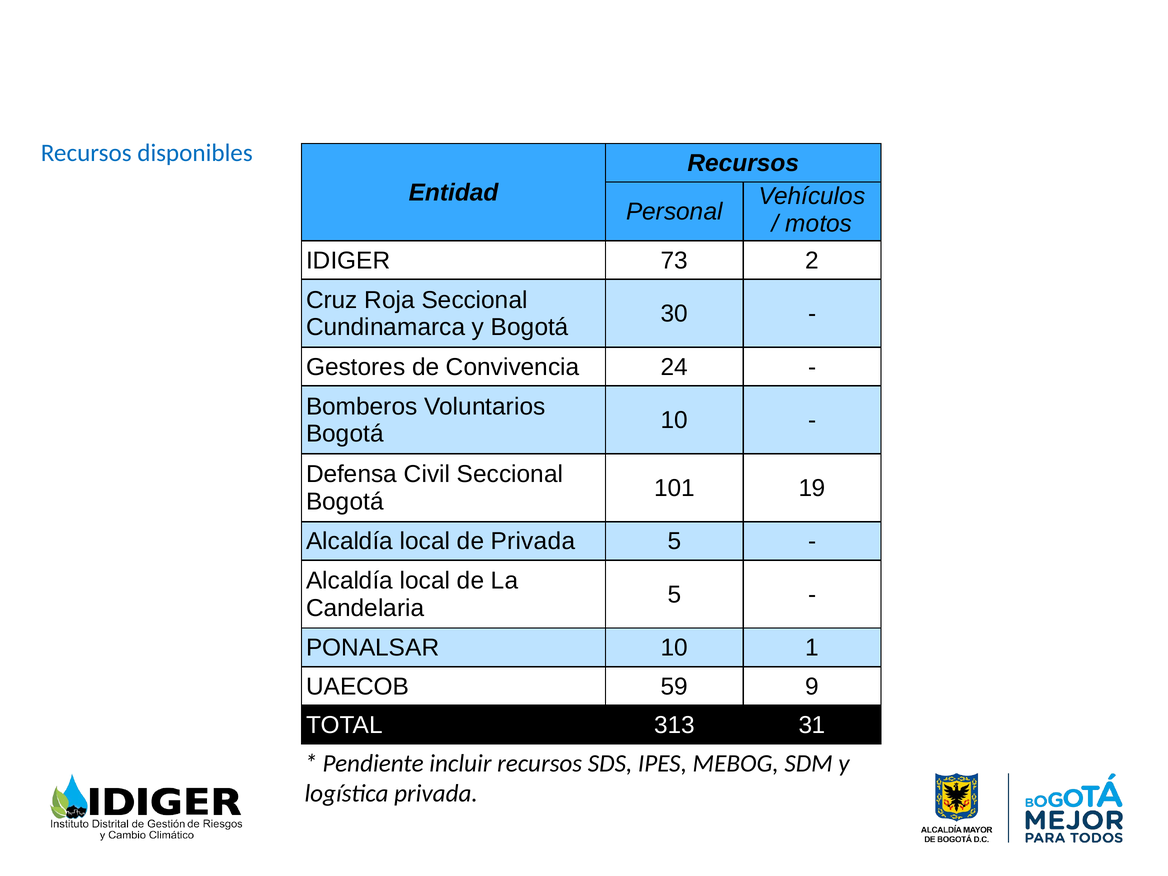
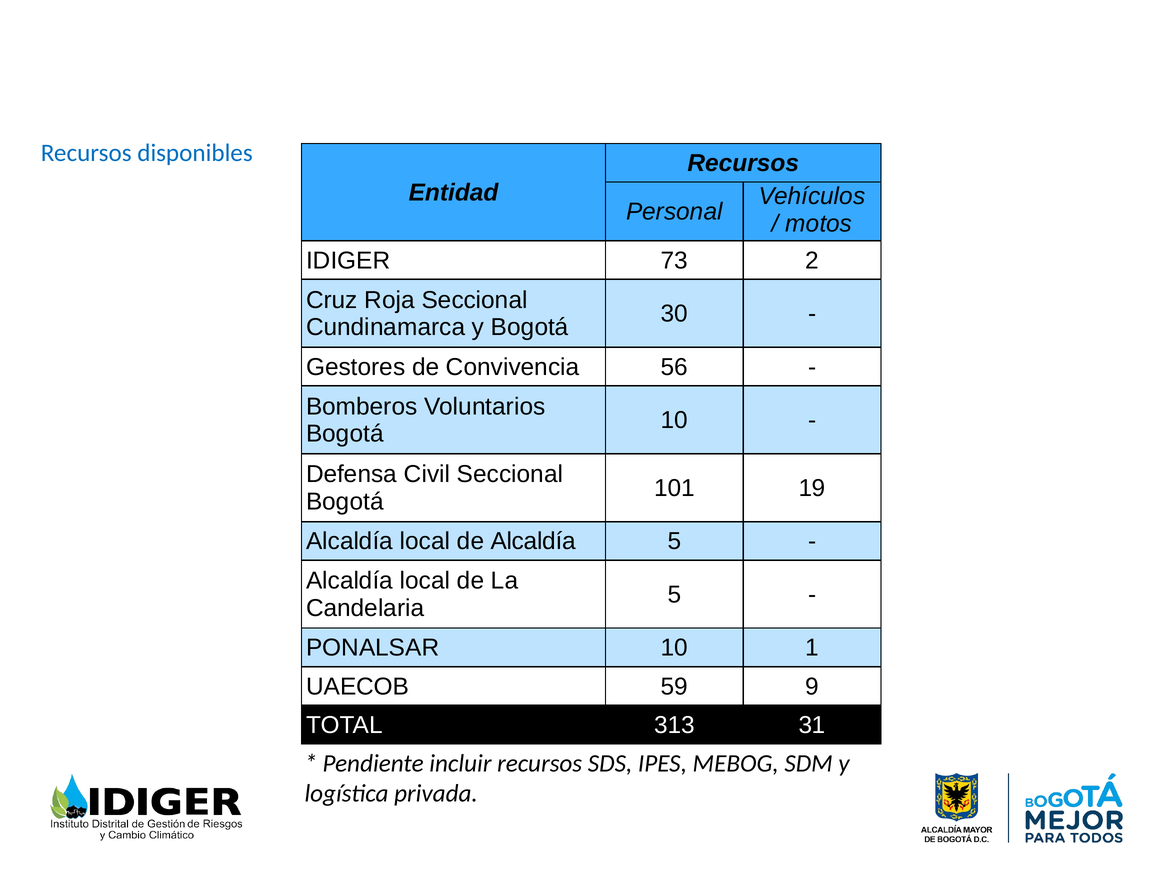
24: 24 -> 56
de Privada: Privada -> Alcaldía
